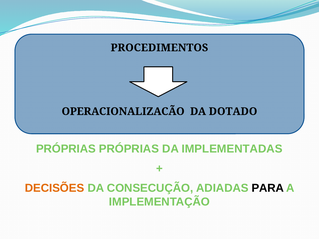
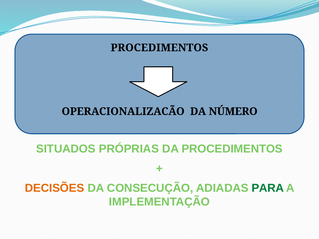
DOTADO: DOTADO -> NÚMERO
PRÓPRIAS at (66, 149): PRÓPRIAS -> SITUADOS
DA IMPLEMENTADAS: IMPLEMENTADAS -> PROCEDIMENTOS
PARA colour: black -> green
